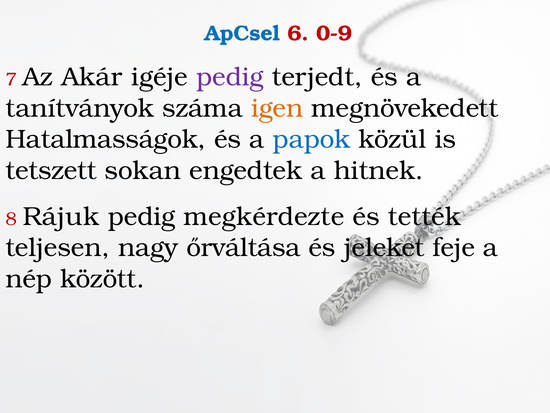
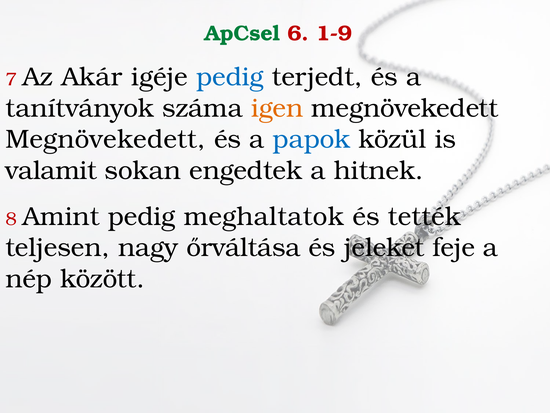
ApCsel colour: blue -> green
0-9: 0-9 -> 1-9
pedig at (230, 77) colour: purple -> blue
Hatalmasságok at (106, 139): Hatalmasságok -> Megnövekedett
tetszett: tetszett -> valamit
Rájuk: Rájuk -> Amint
megkérdezte: megkérdezte -> meghaltatok
